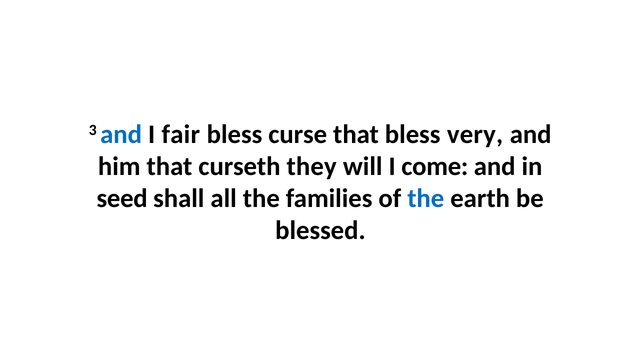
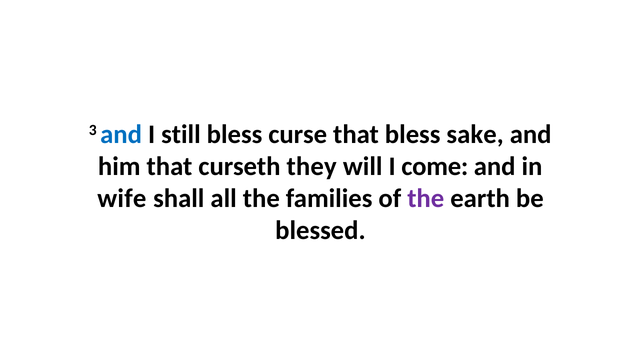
fair: fair -> still
very: very -> sake
seed: seed -> wife
the at (426, 198) colour: blue -> purple
